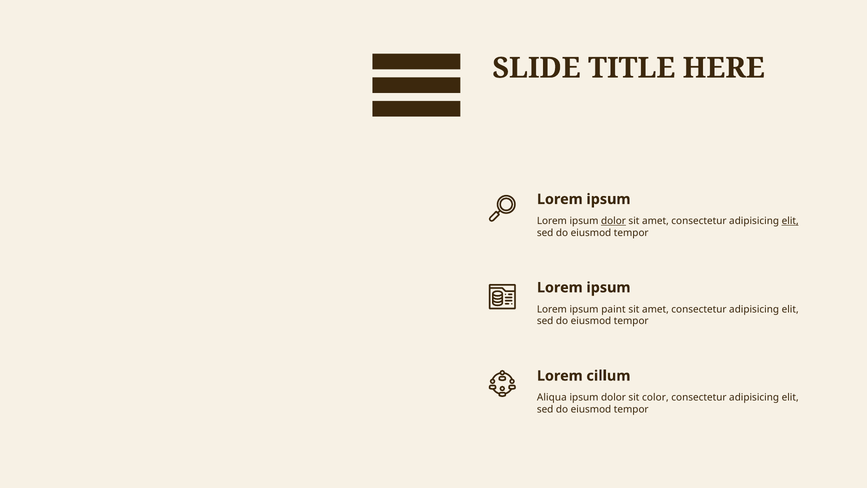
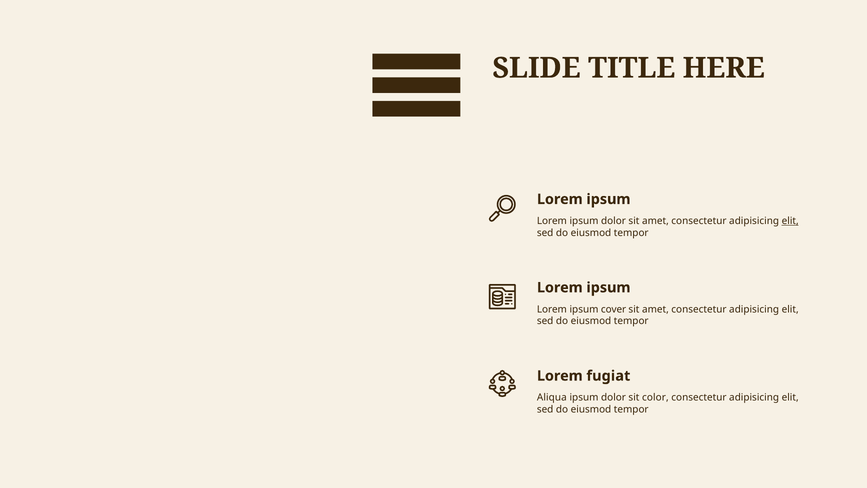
dolor at (613, 221) underline: present -> none
paint: paint -> cover
cillum: cillum -> fugiat
